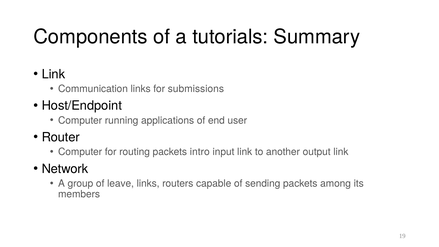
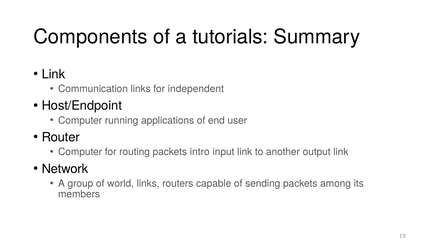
submissions: submissions -> independent
leave: leave -> world
